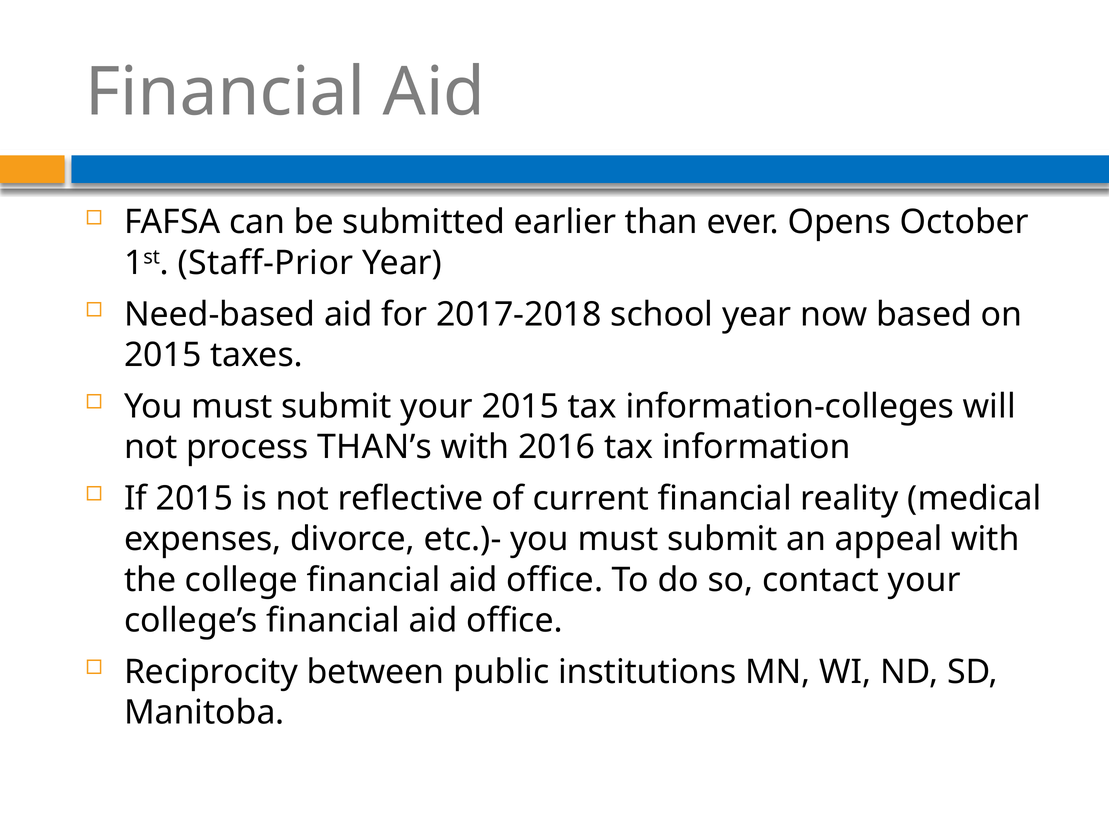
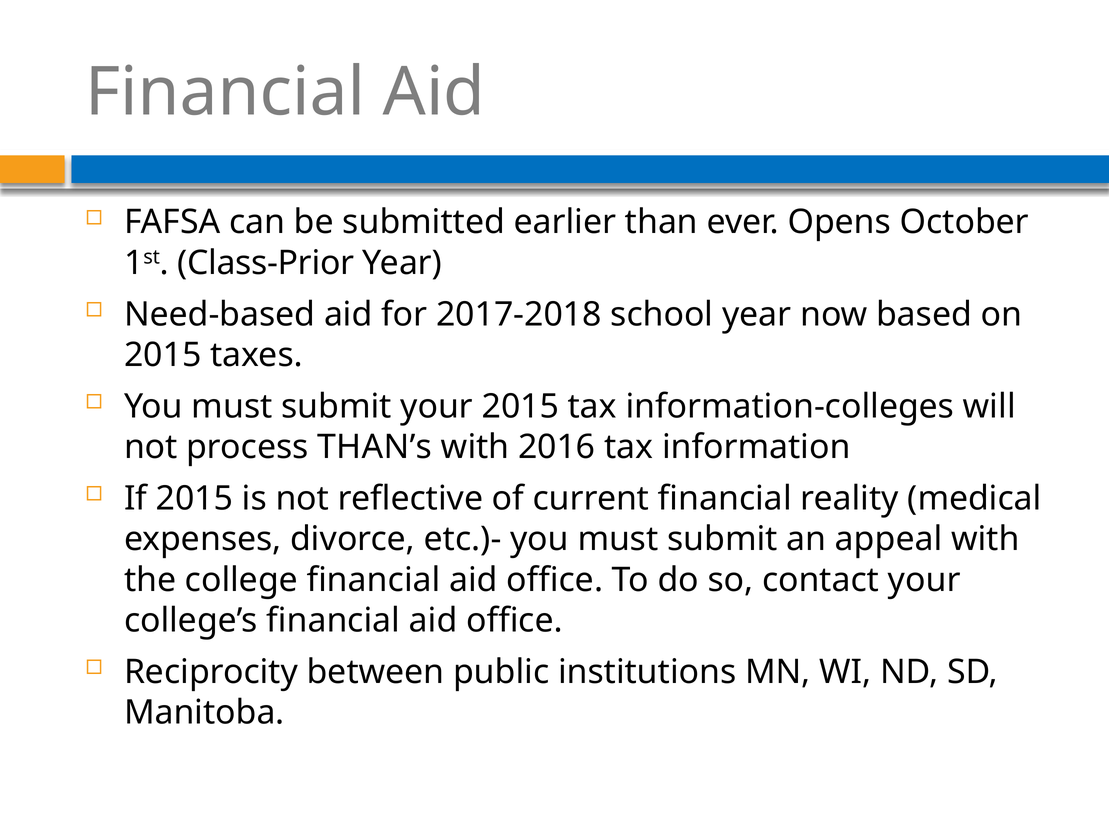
Staff-Prior: Staff-Prior -> Class-Prior
